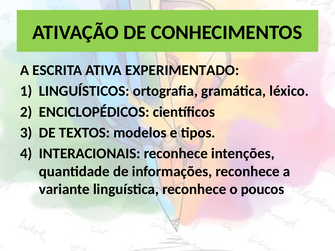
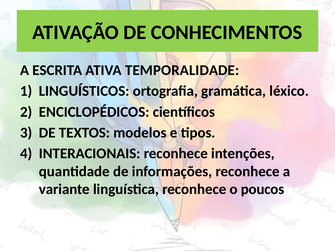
EXPERIMENTADO: EXPERIMENTADO -> TEMPORALIDADE
